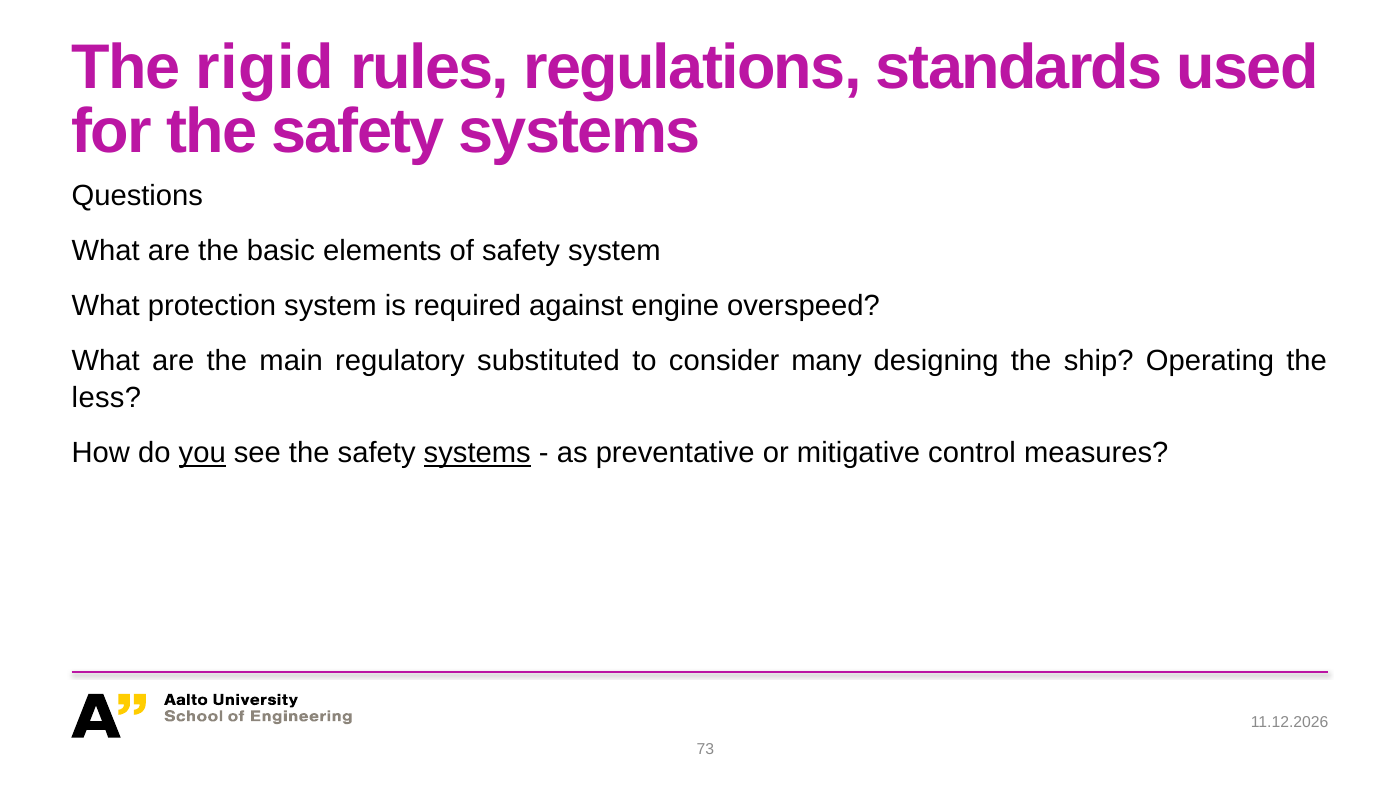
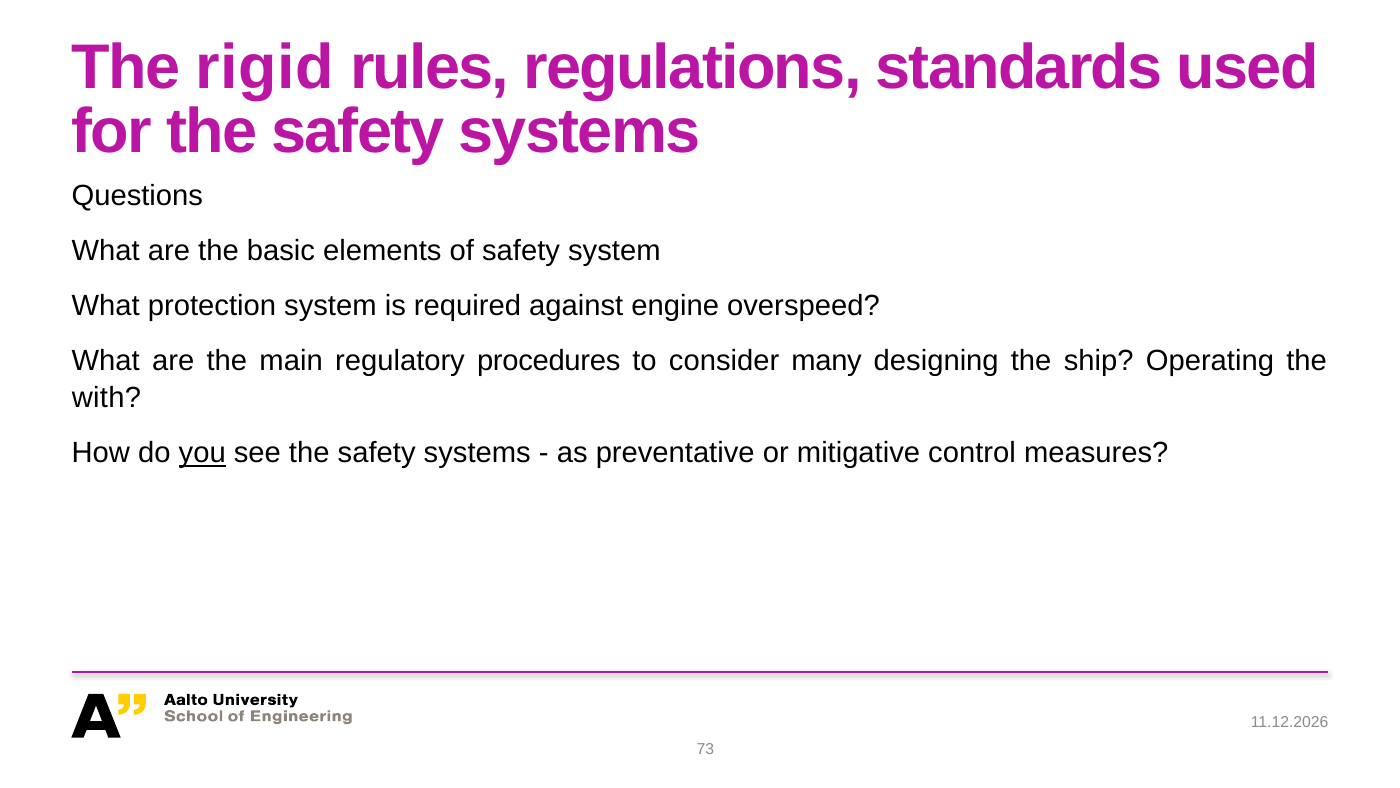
substituted: substituted -> procedures
less: less -> with
systems at (477, 453) underline: present -> none
